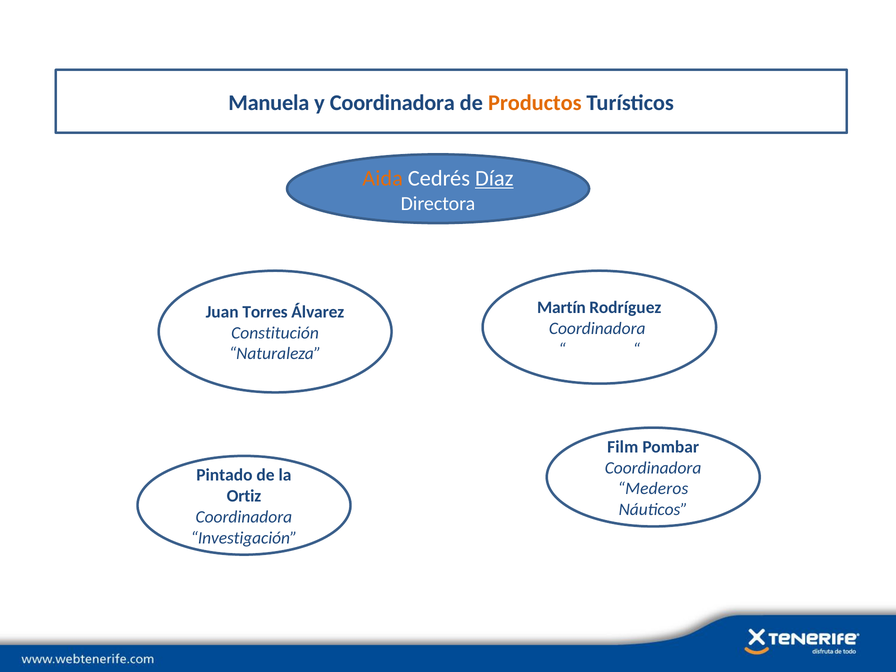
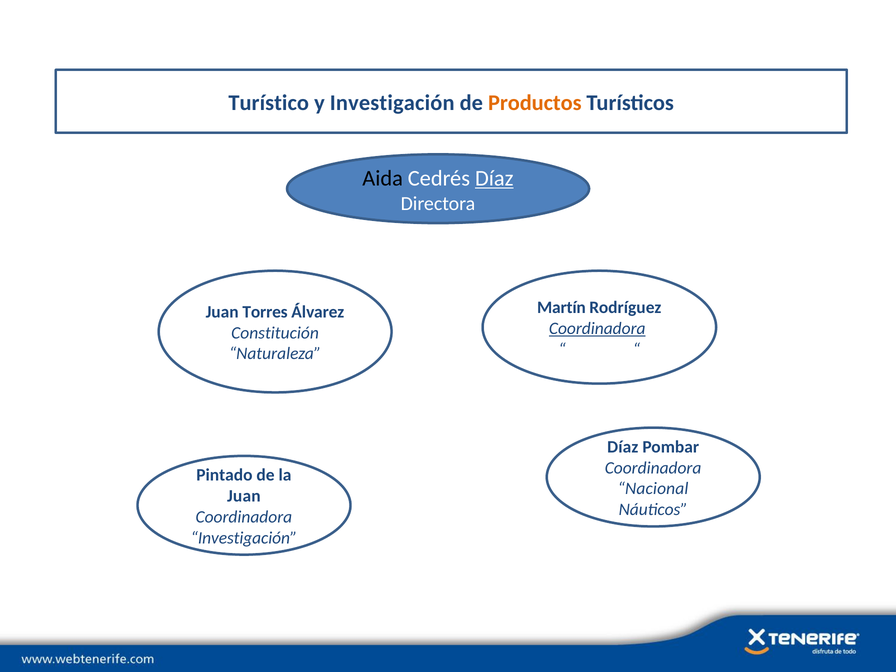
Manuela: Manuela -> Turístico
y Coordinadora: Coordinadora -> Investigación
Aida colour: orange -> black
Coordinadora at (597, 328) underline: none -> present
Film at (623, 447): Film -> Díaz
Mederos: Mederos -> Nacional
Ortiz at (244, 496): Ortiz -> Juan
